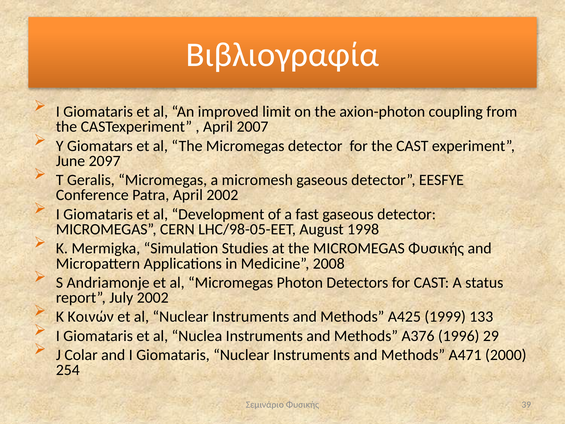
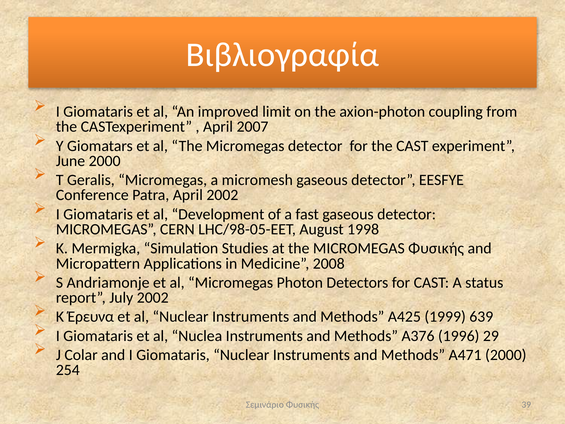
June 2097: 2097 -> 2000
Κοινών: Κοινών -> Έρευνα
133: 133 -> 639
